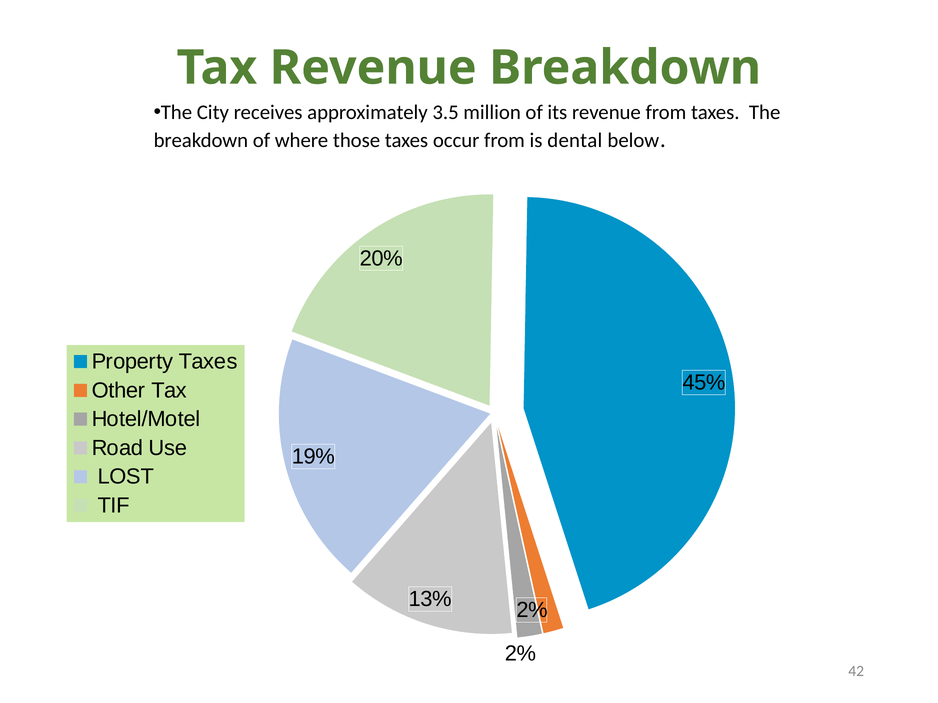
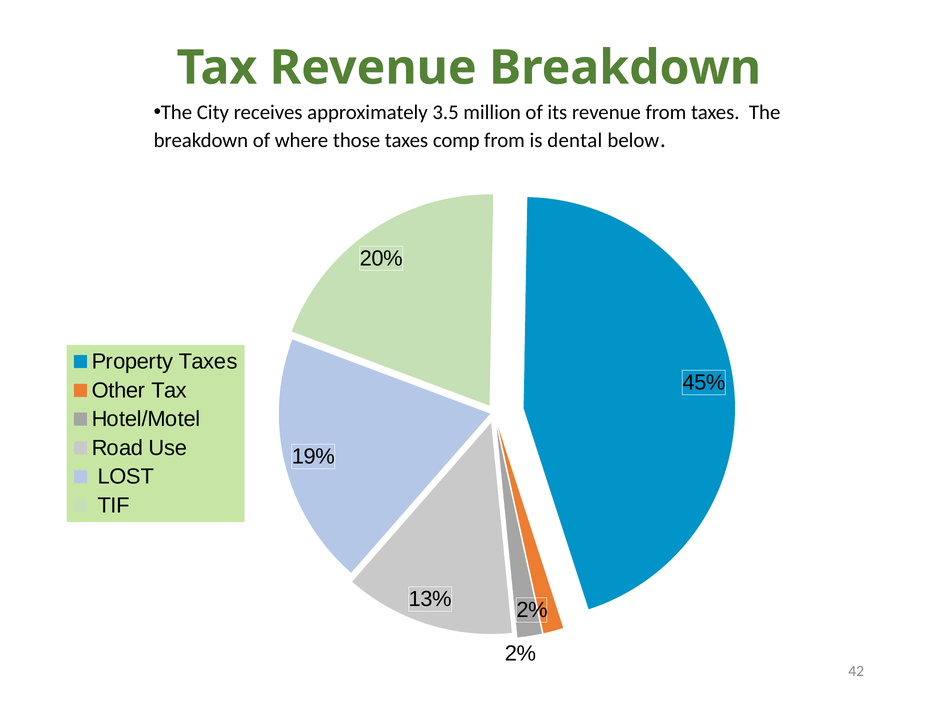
occur: occur -> comp
